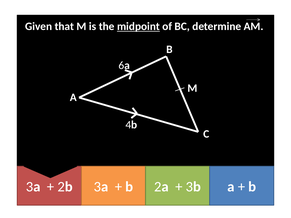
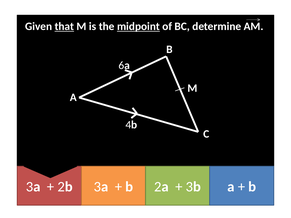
that underline: none -> present
